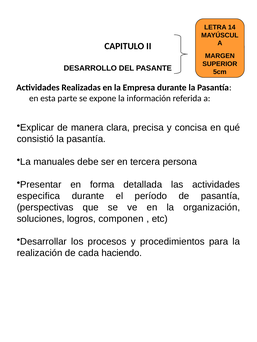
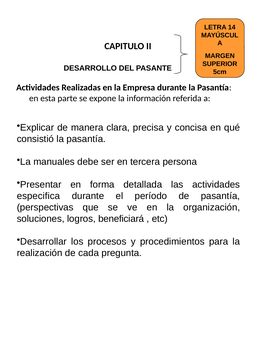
componen: componen -> beneficiará
haciendo: haciendo -> pregunta
